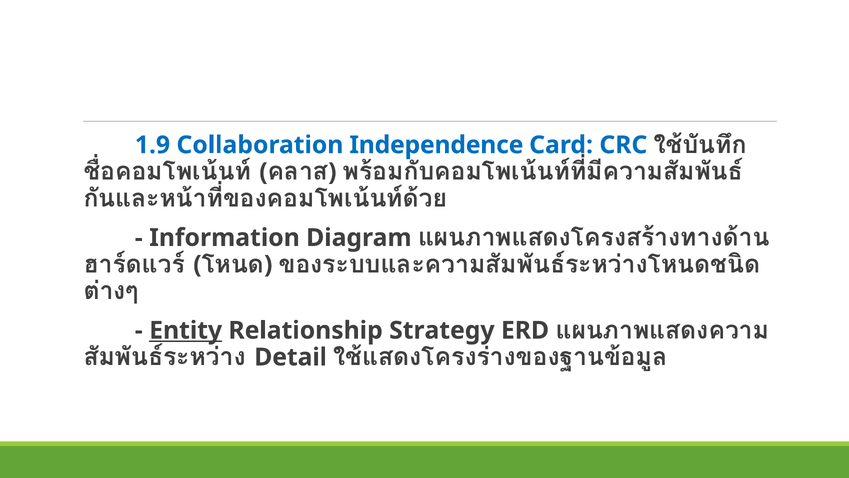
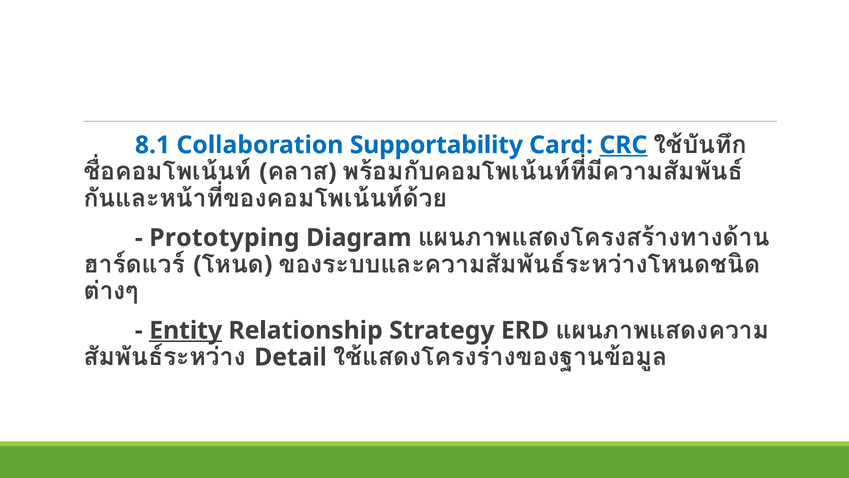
1.9: 1.9 -> 8.1
Independence: Independence -> Supportability
CRC underline: none -> present
Information: Information -> Prototyping
